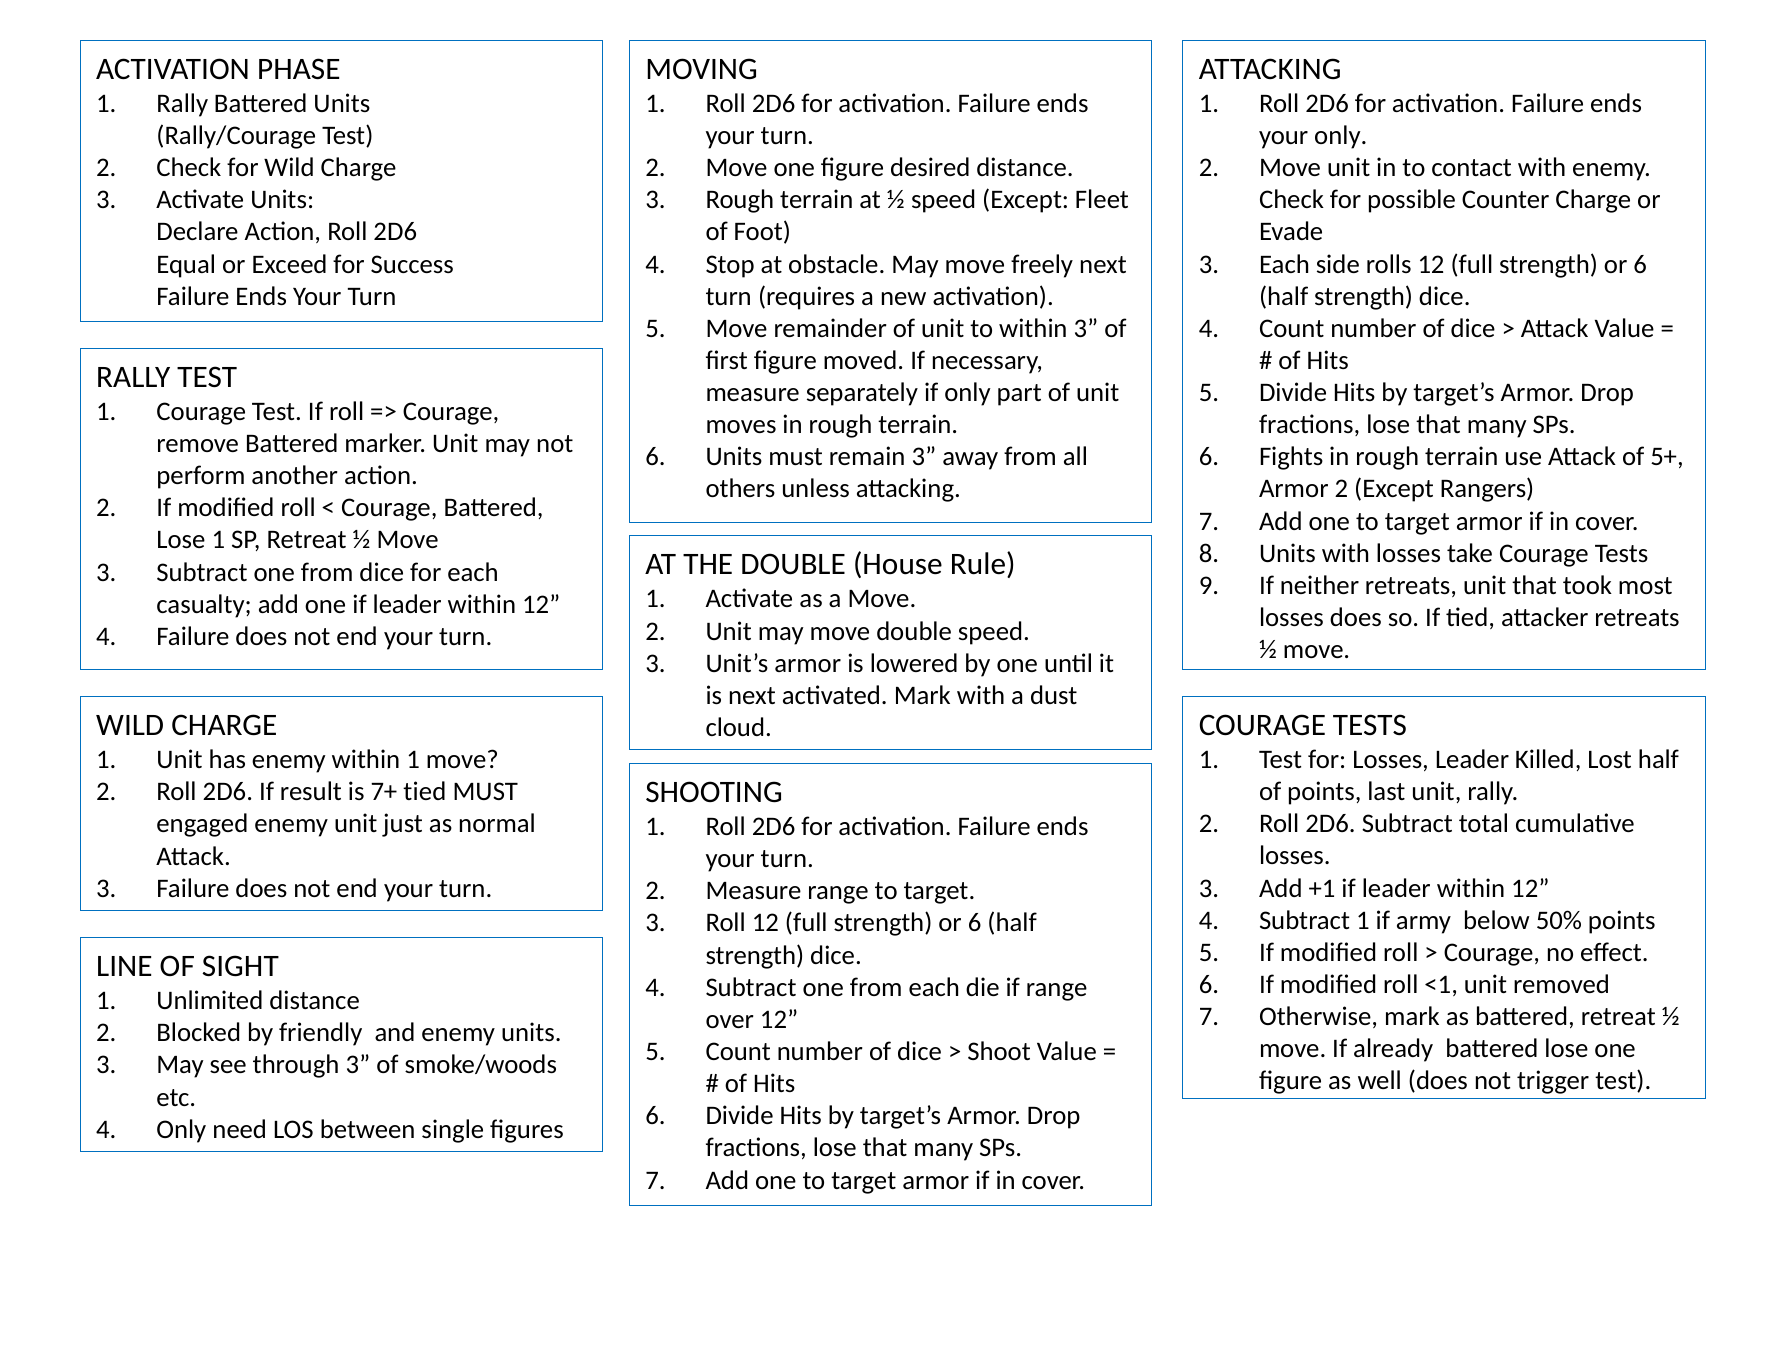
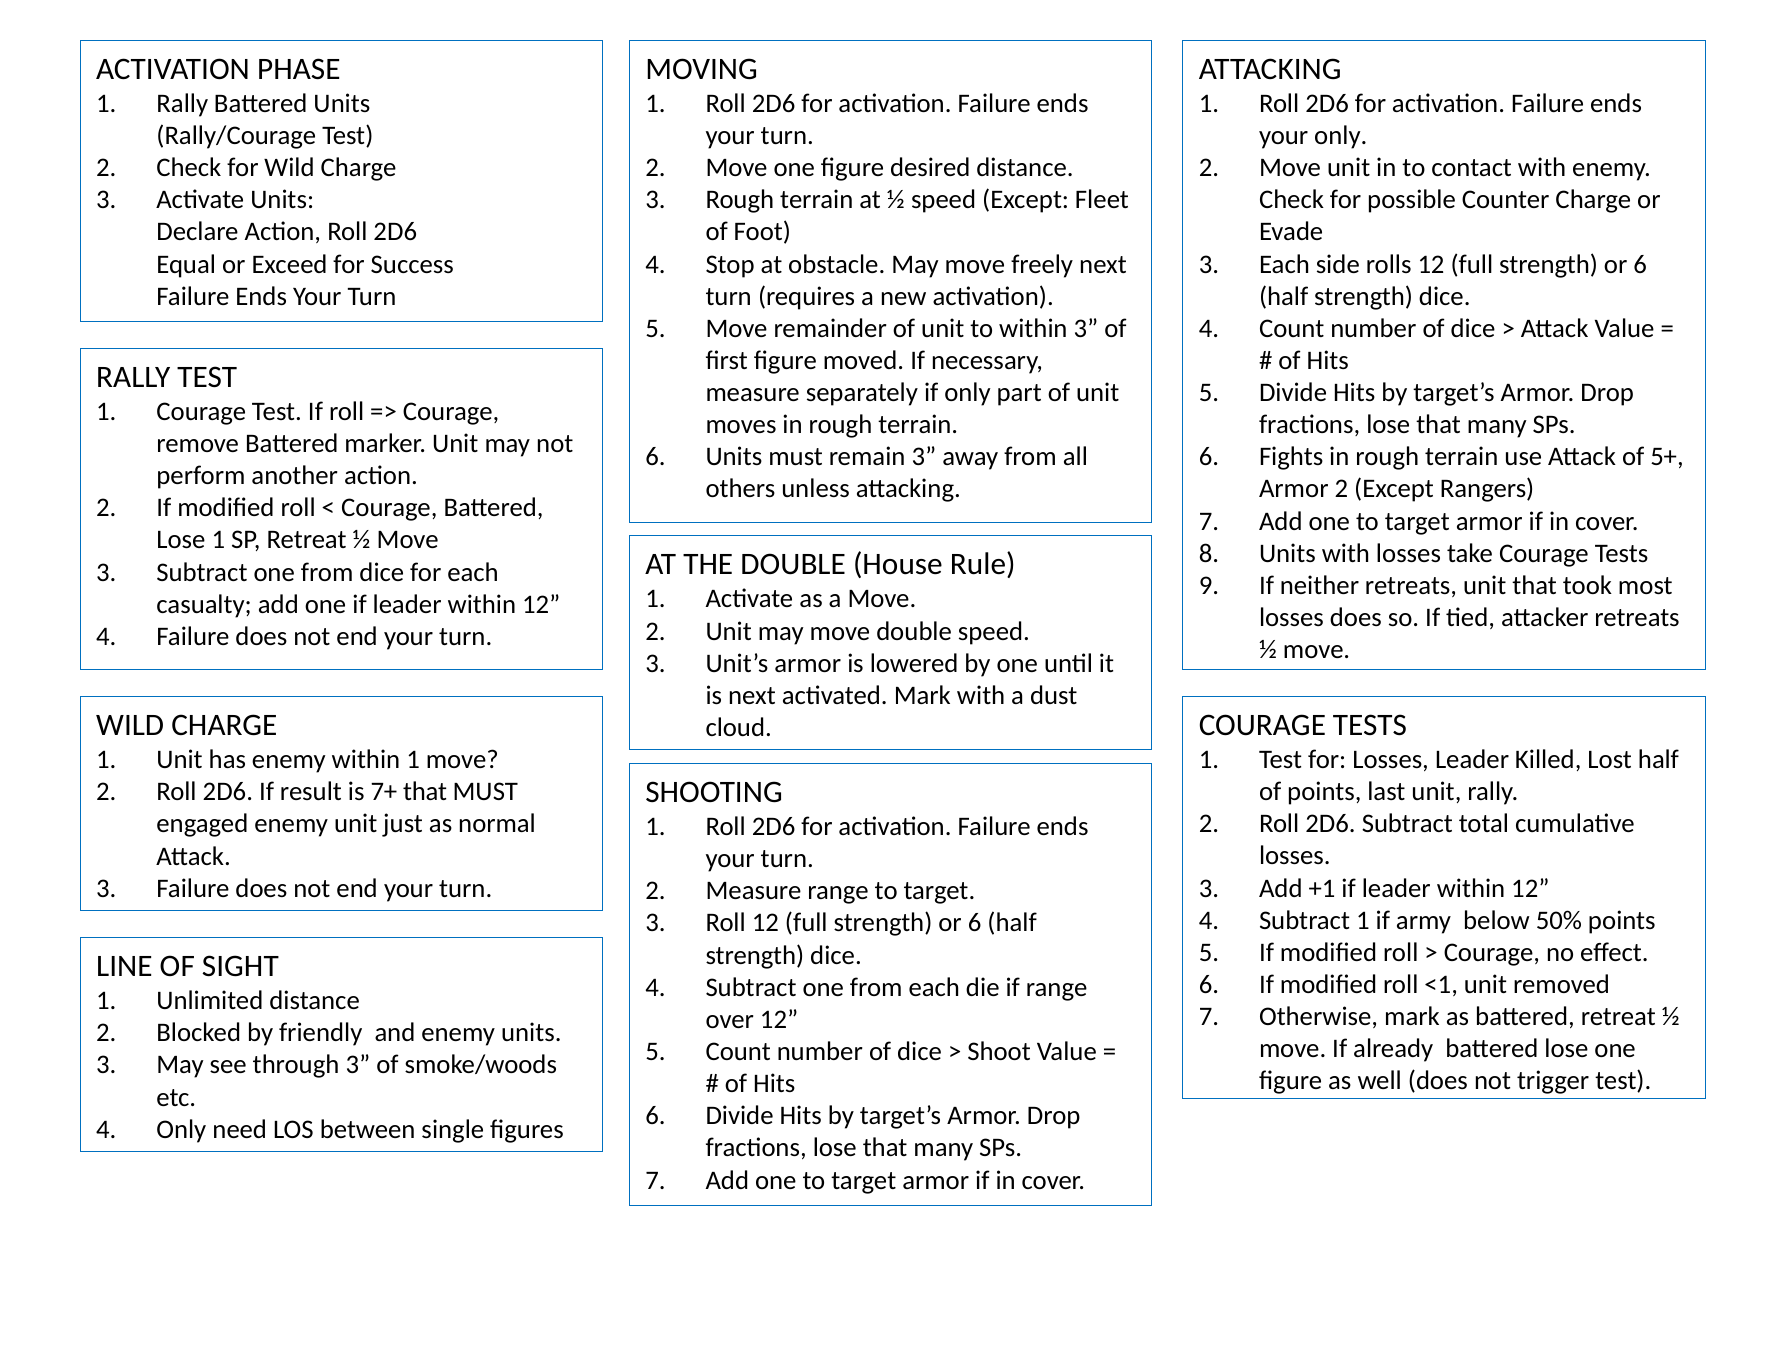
7+ tied: tied -> that
